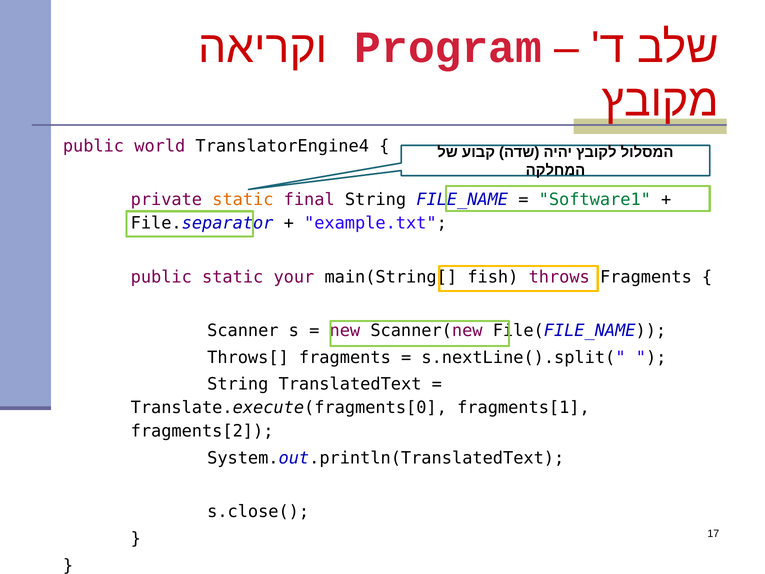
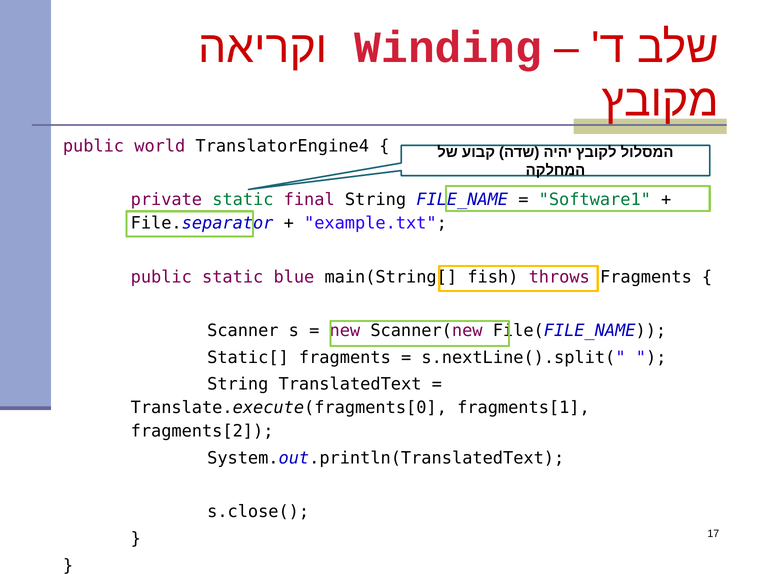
Program: Program -> Winding
static at (243, 200) colour: orange -> green
your: your -> blue
Throws[: Throws[ -> Static[
